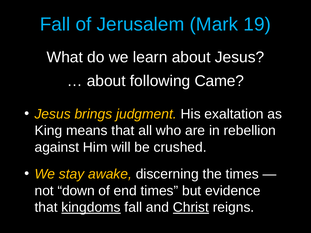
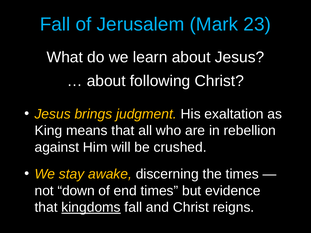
19: 19 -> 23
following Came: Came -> Christ
Christ at (191, 208) underline: present -> none
